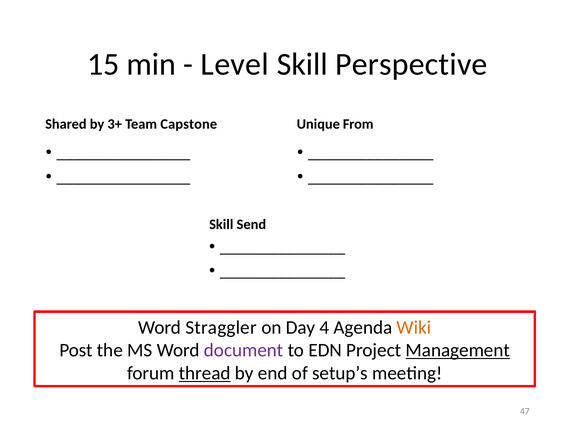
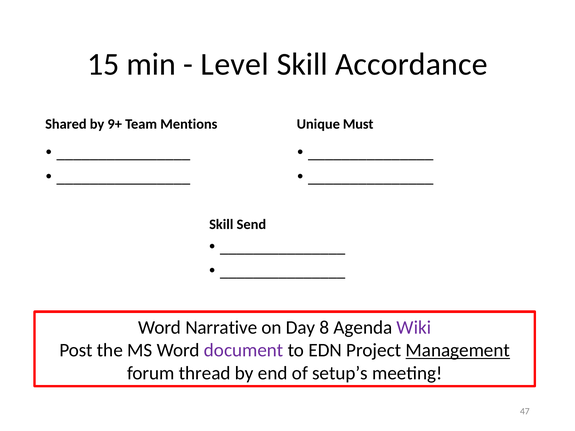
Perspective: Perspective -> Accordance
3+: 3+ -> 9+
Capstone: Capstone -> Mentions
From: From -> Must
Straggler: Straggler -> Narrative
4: 4 -> 8
Wiki colour: orange -> purple
thread underline: present -> none
